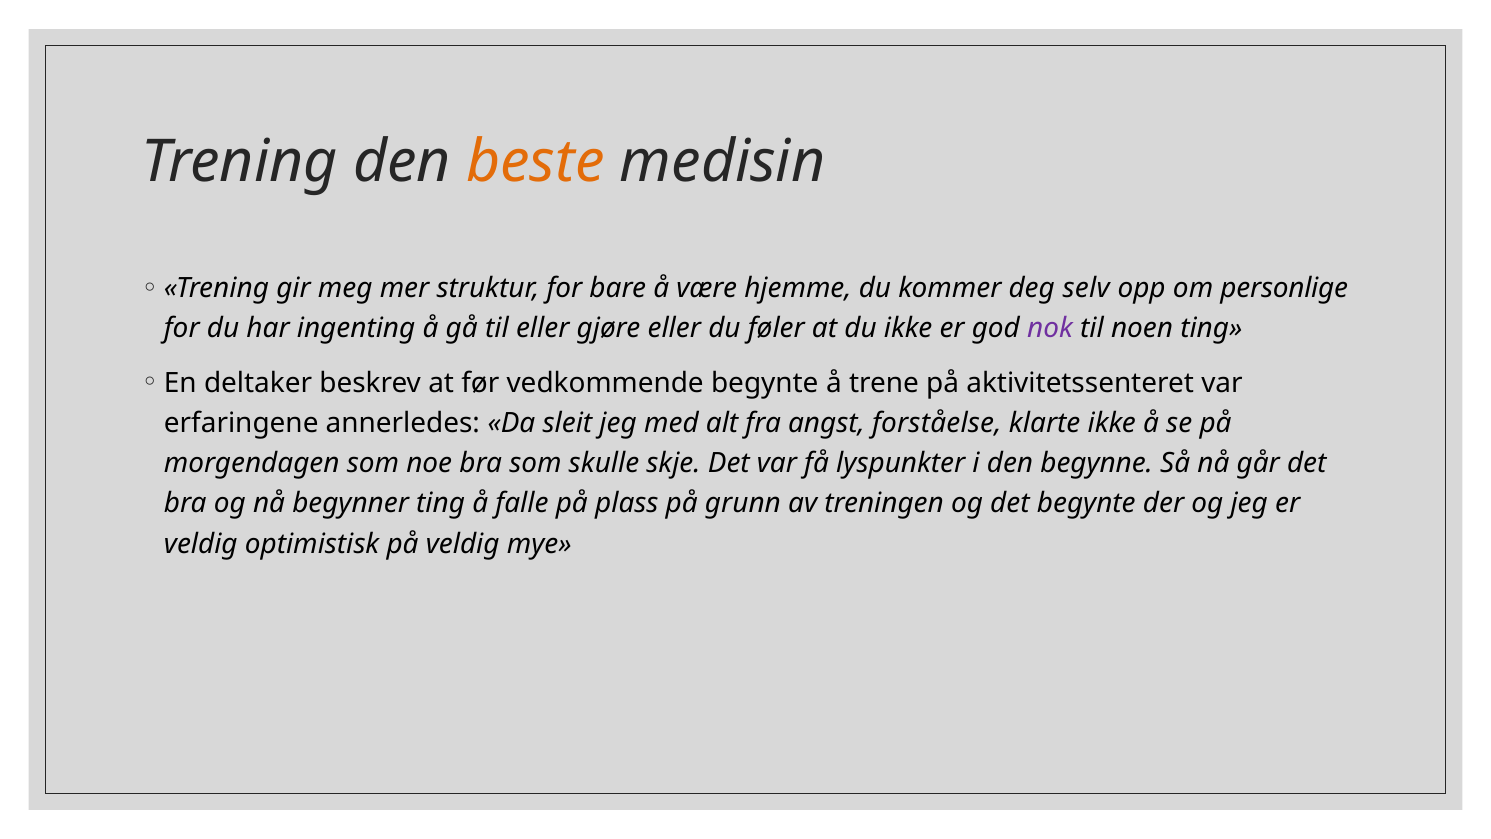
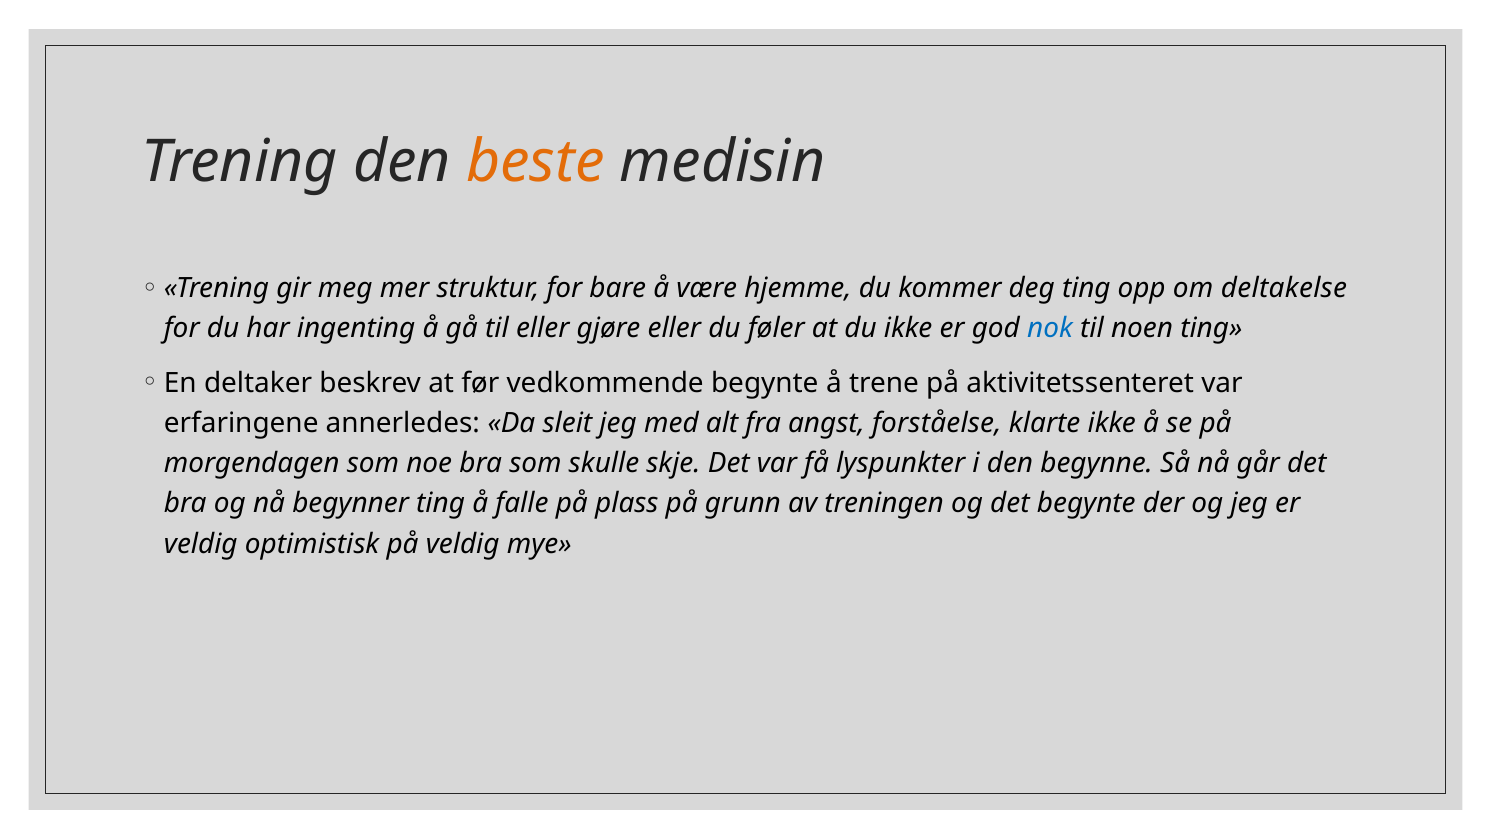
deg selv: selv -> ting
personlige: personlige -> deltakelse
nok colour: purple -> blue
